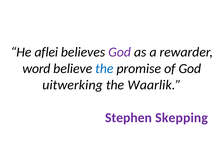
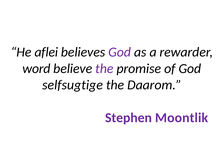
the at (104, 69) colour: blue -> purple
uitwerking: uitwerking -> selfsugtige
Waarlik: Waarlik -> Daarom
Skepping: Skepping -> Moontlik
